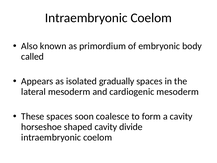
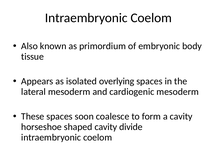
called: called -> tissue
gradually: gradually -> overlying
